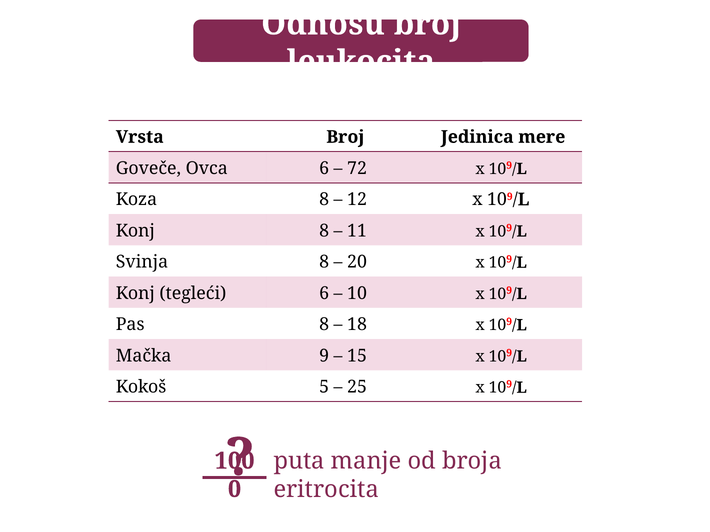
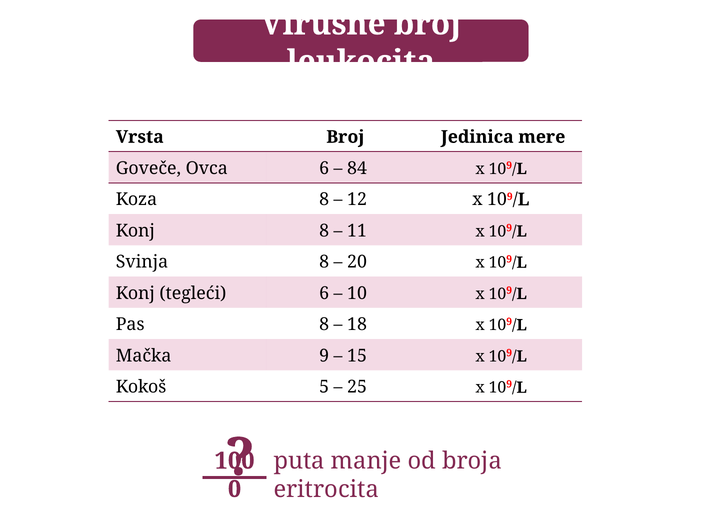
Odnosu: Odnosu -> Virusne
72: 72 -> 84
